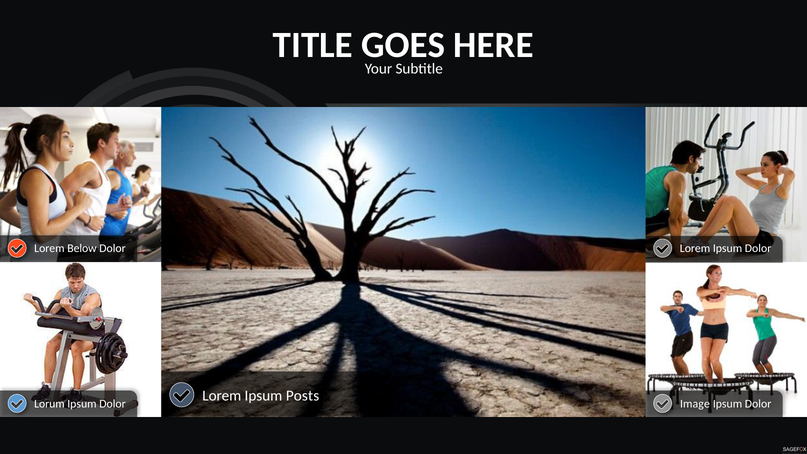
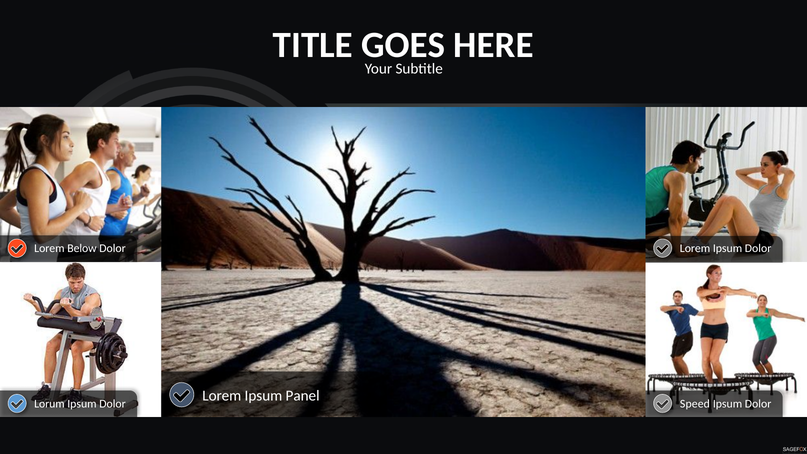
Posts: Posts -> Panel
Image: Image -> Speed
